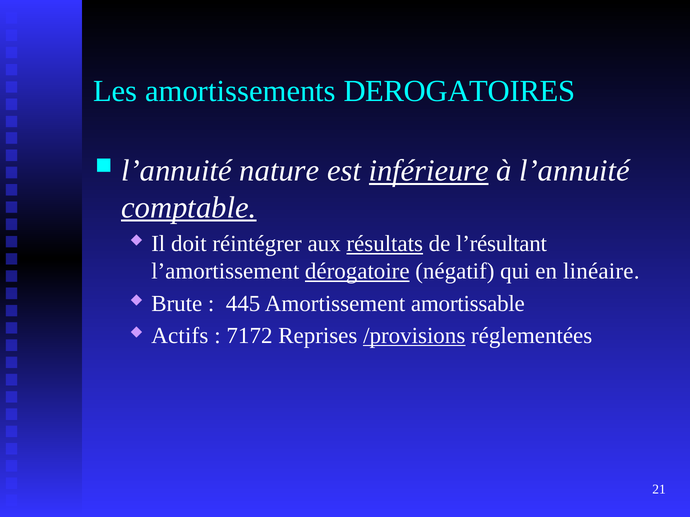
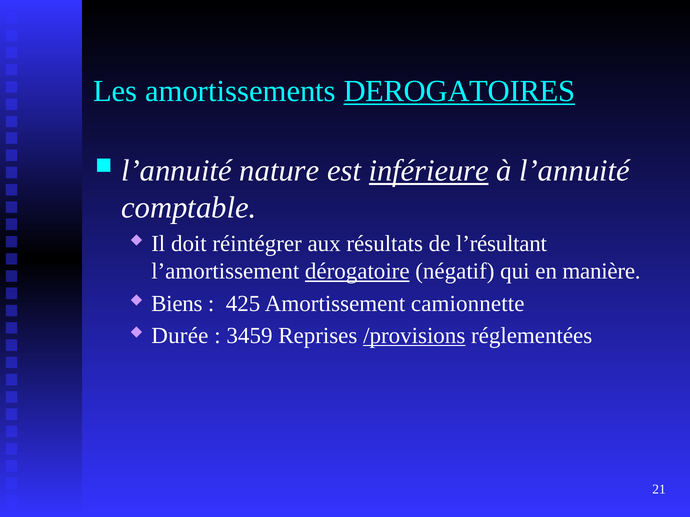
DEROGATOIRES underline: none -> present
comptable underline: present -> none
résultats underline: present -> none
linéaire: linéaire -> manière
Brute: Brute -> Biens
445: 445 -> 425
amortissable: amortissable -> camionnette
Actifs: Actifs -> Durée
7172: 7172 -> 3459
